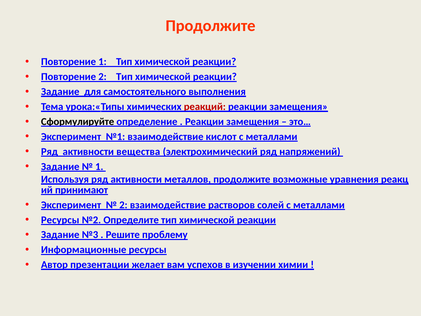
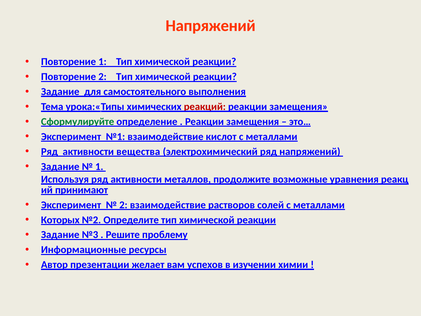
Продолжите at (211, 26): Продолжите -> Напряжений
Сформулируйте colour: black -> green
Ресурсы at (60, 220): Ресурсы -> Которых
